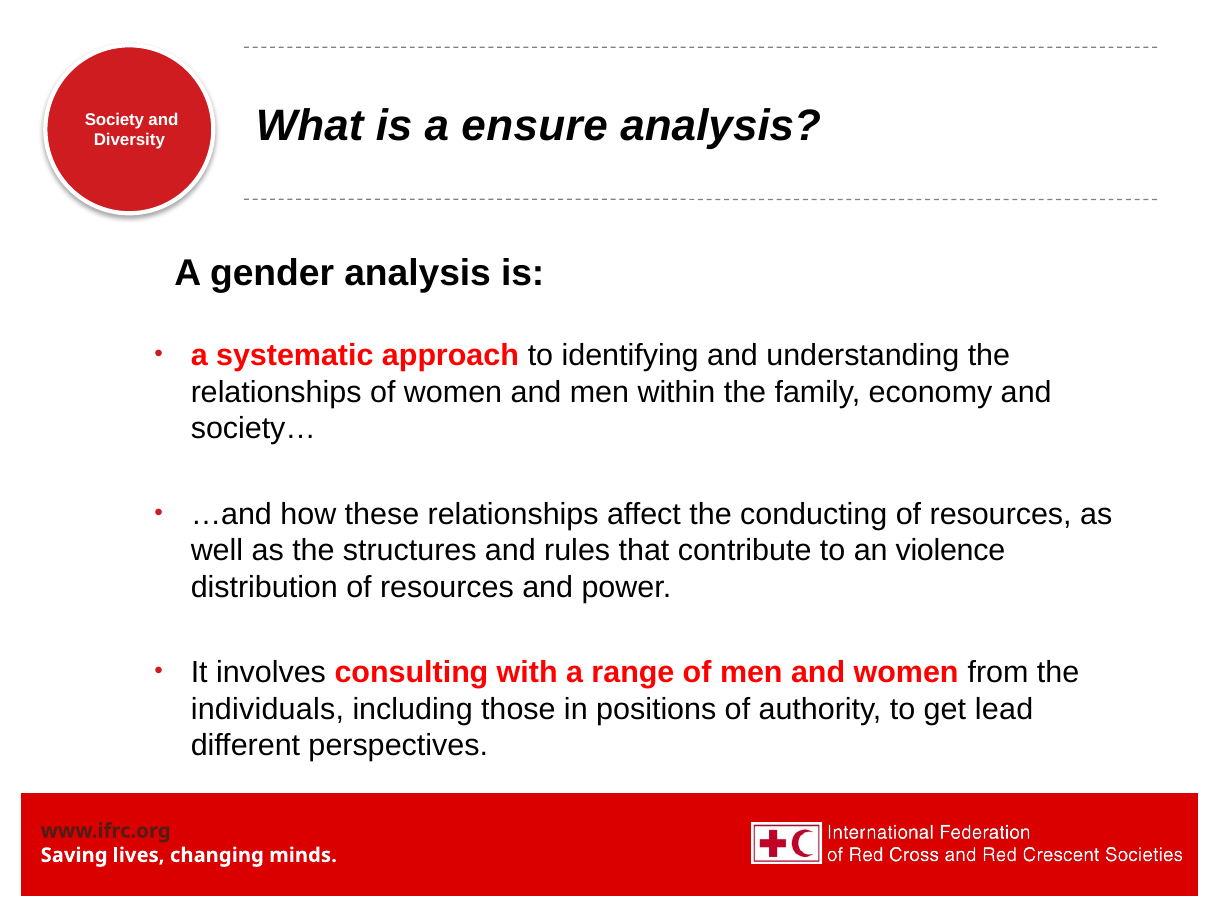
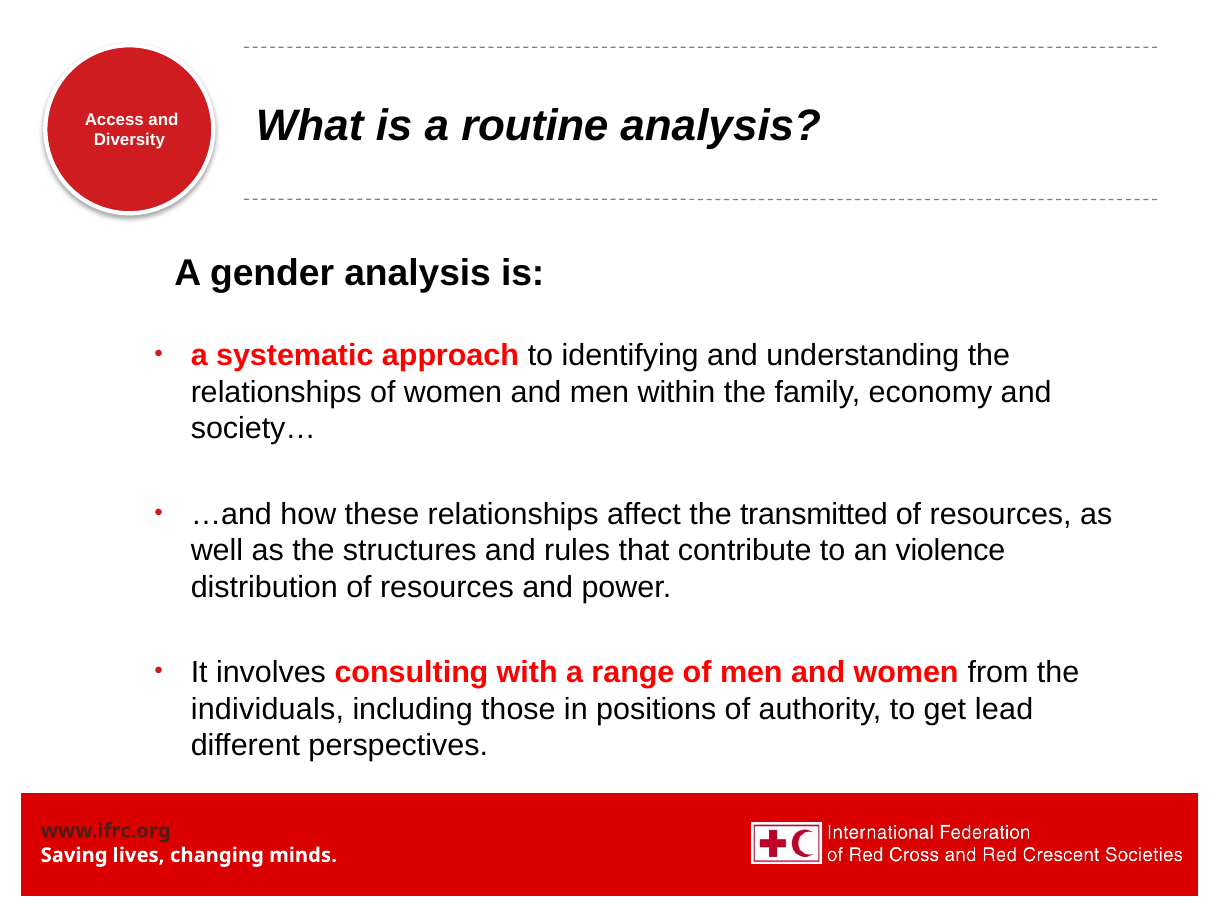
Society: Society -> Access
ensure: ensure -> routine
conducting: conducting -> transmitted
